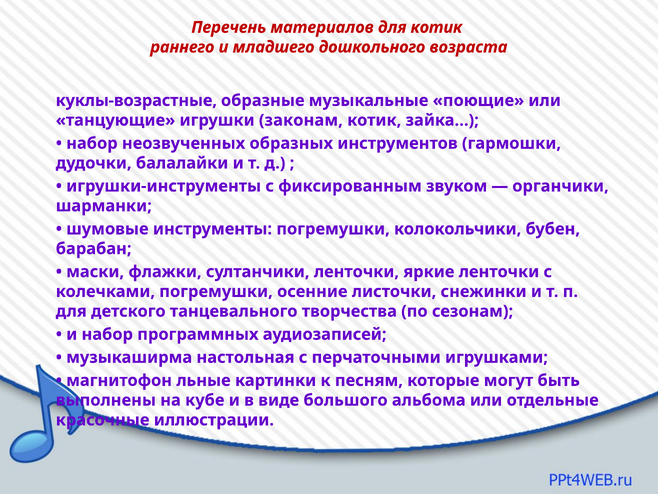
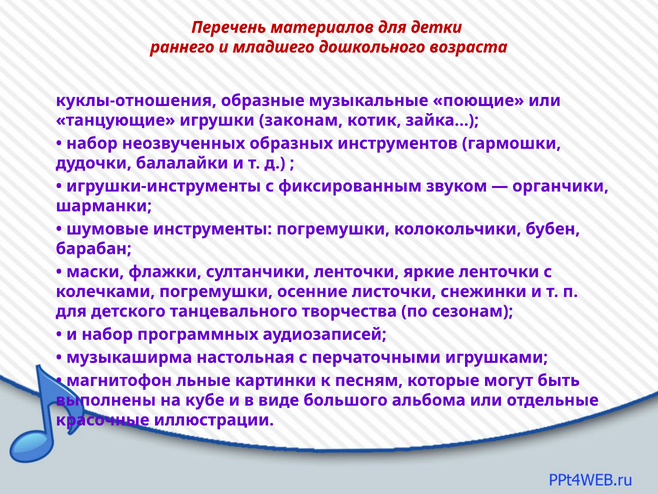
для котик: котик -> детки
куклы-возрастные: куклы-возрастные -> куклы-отношения
